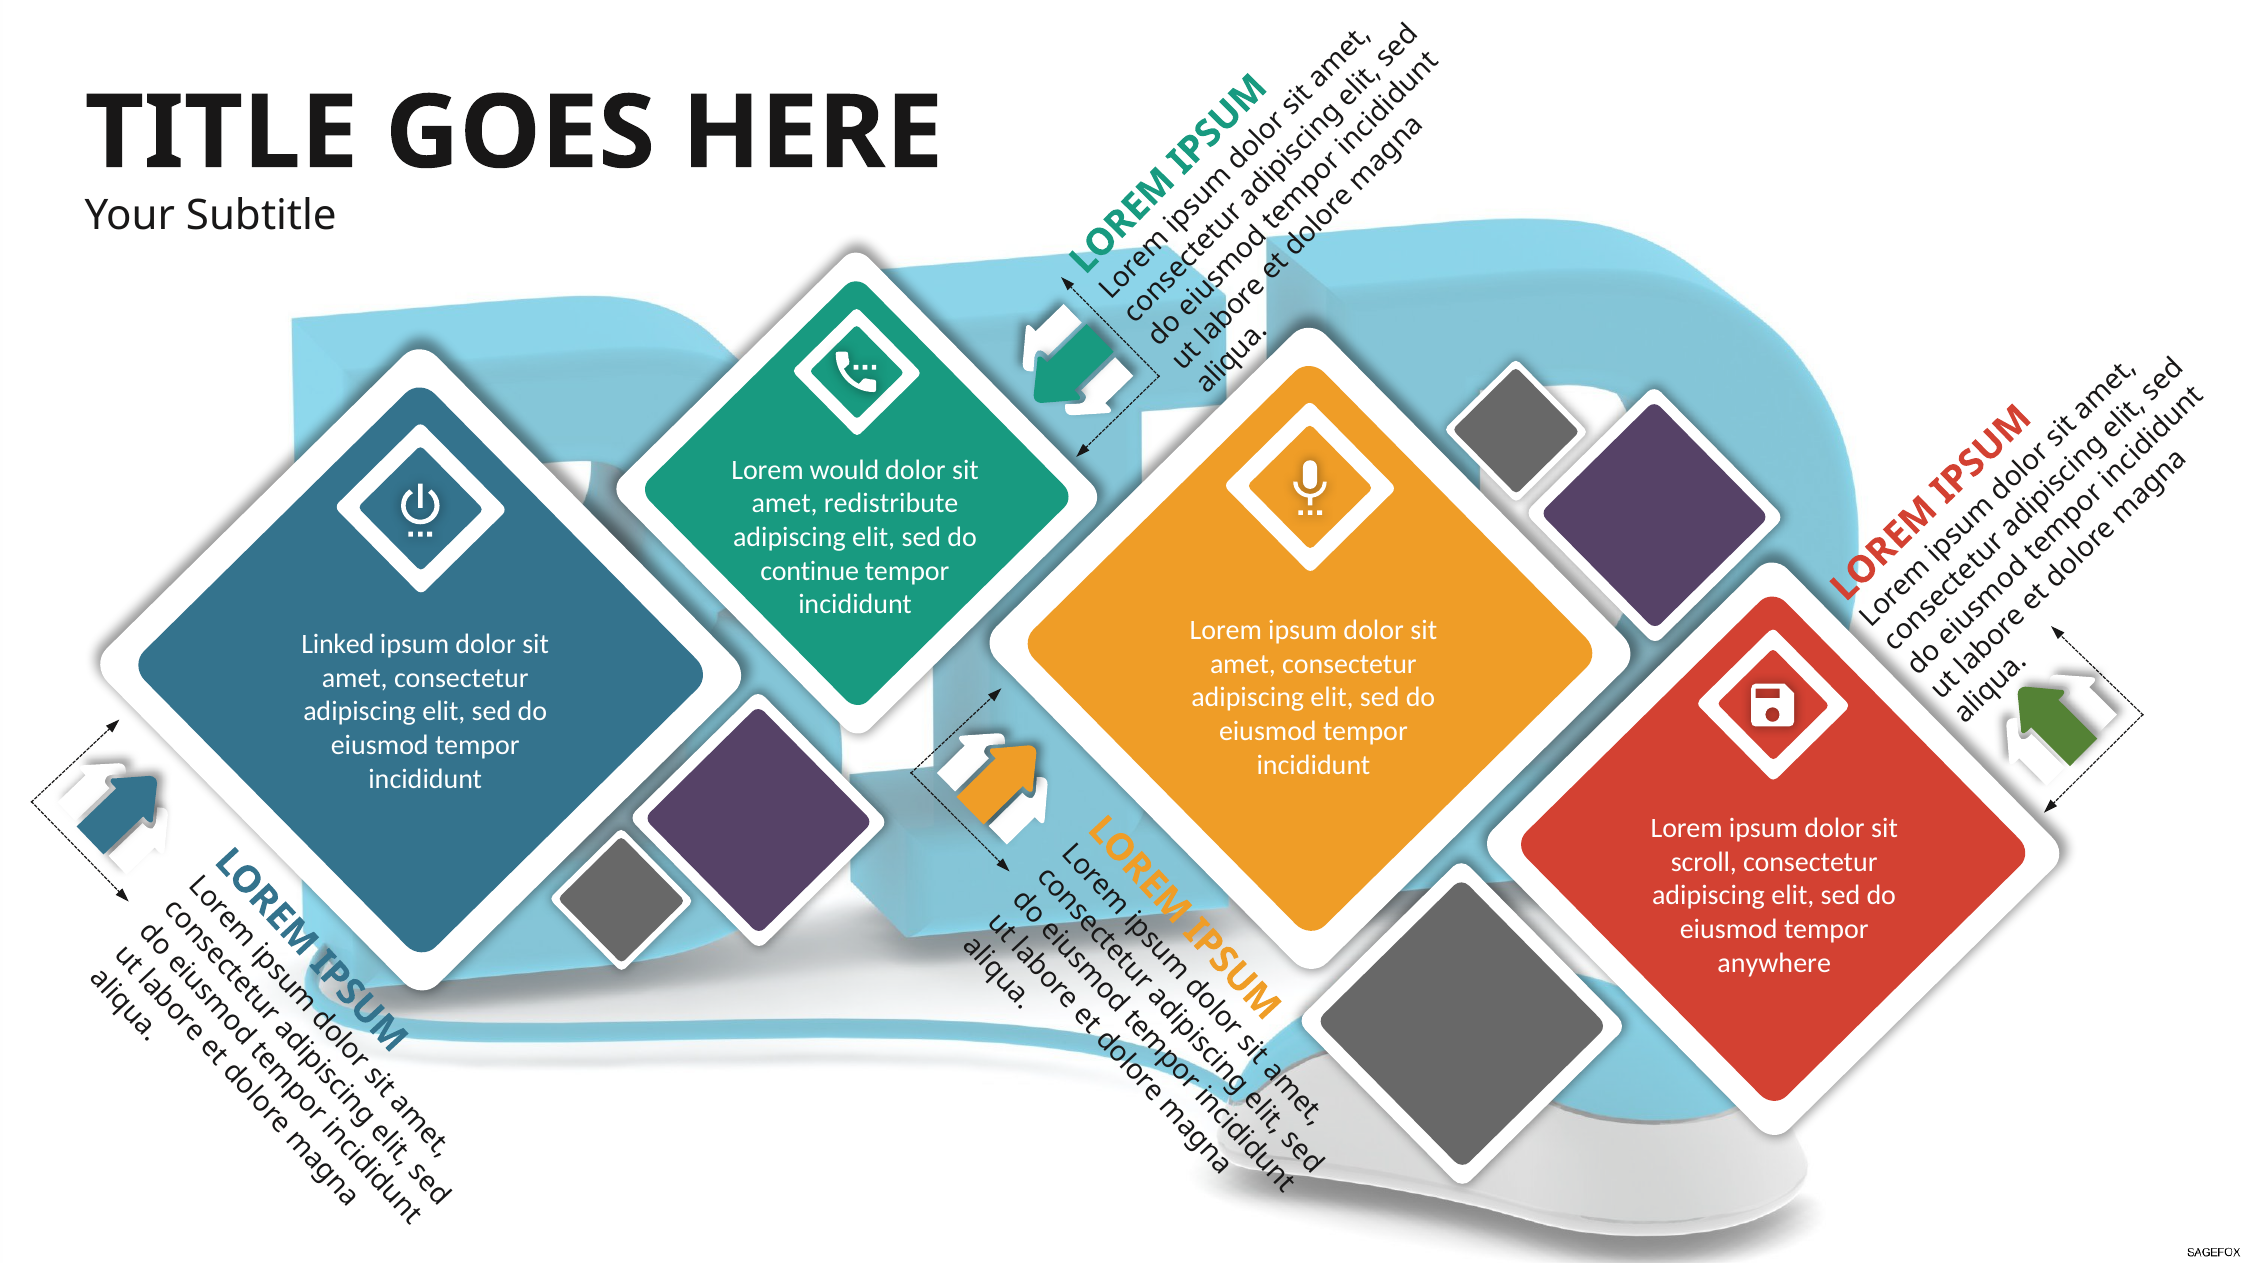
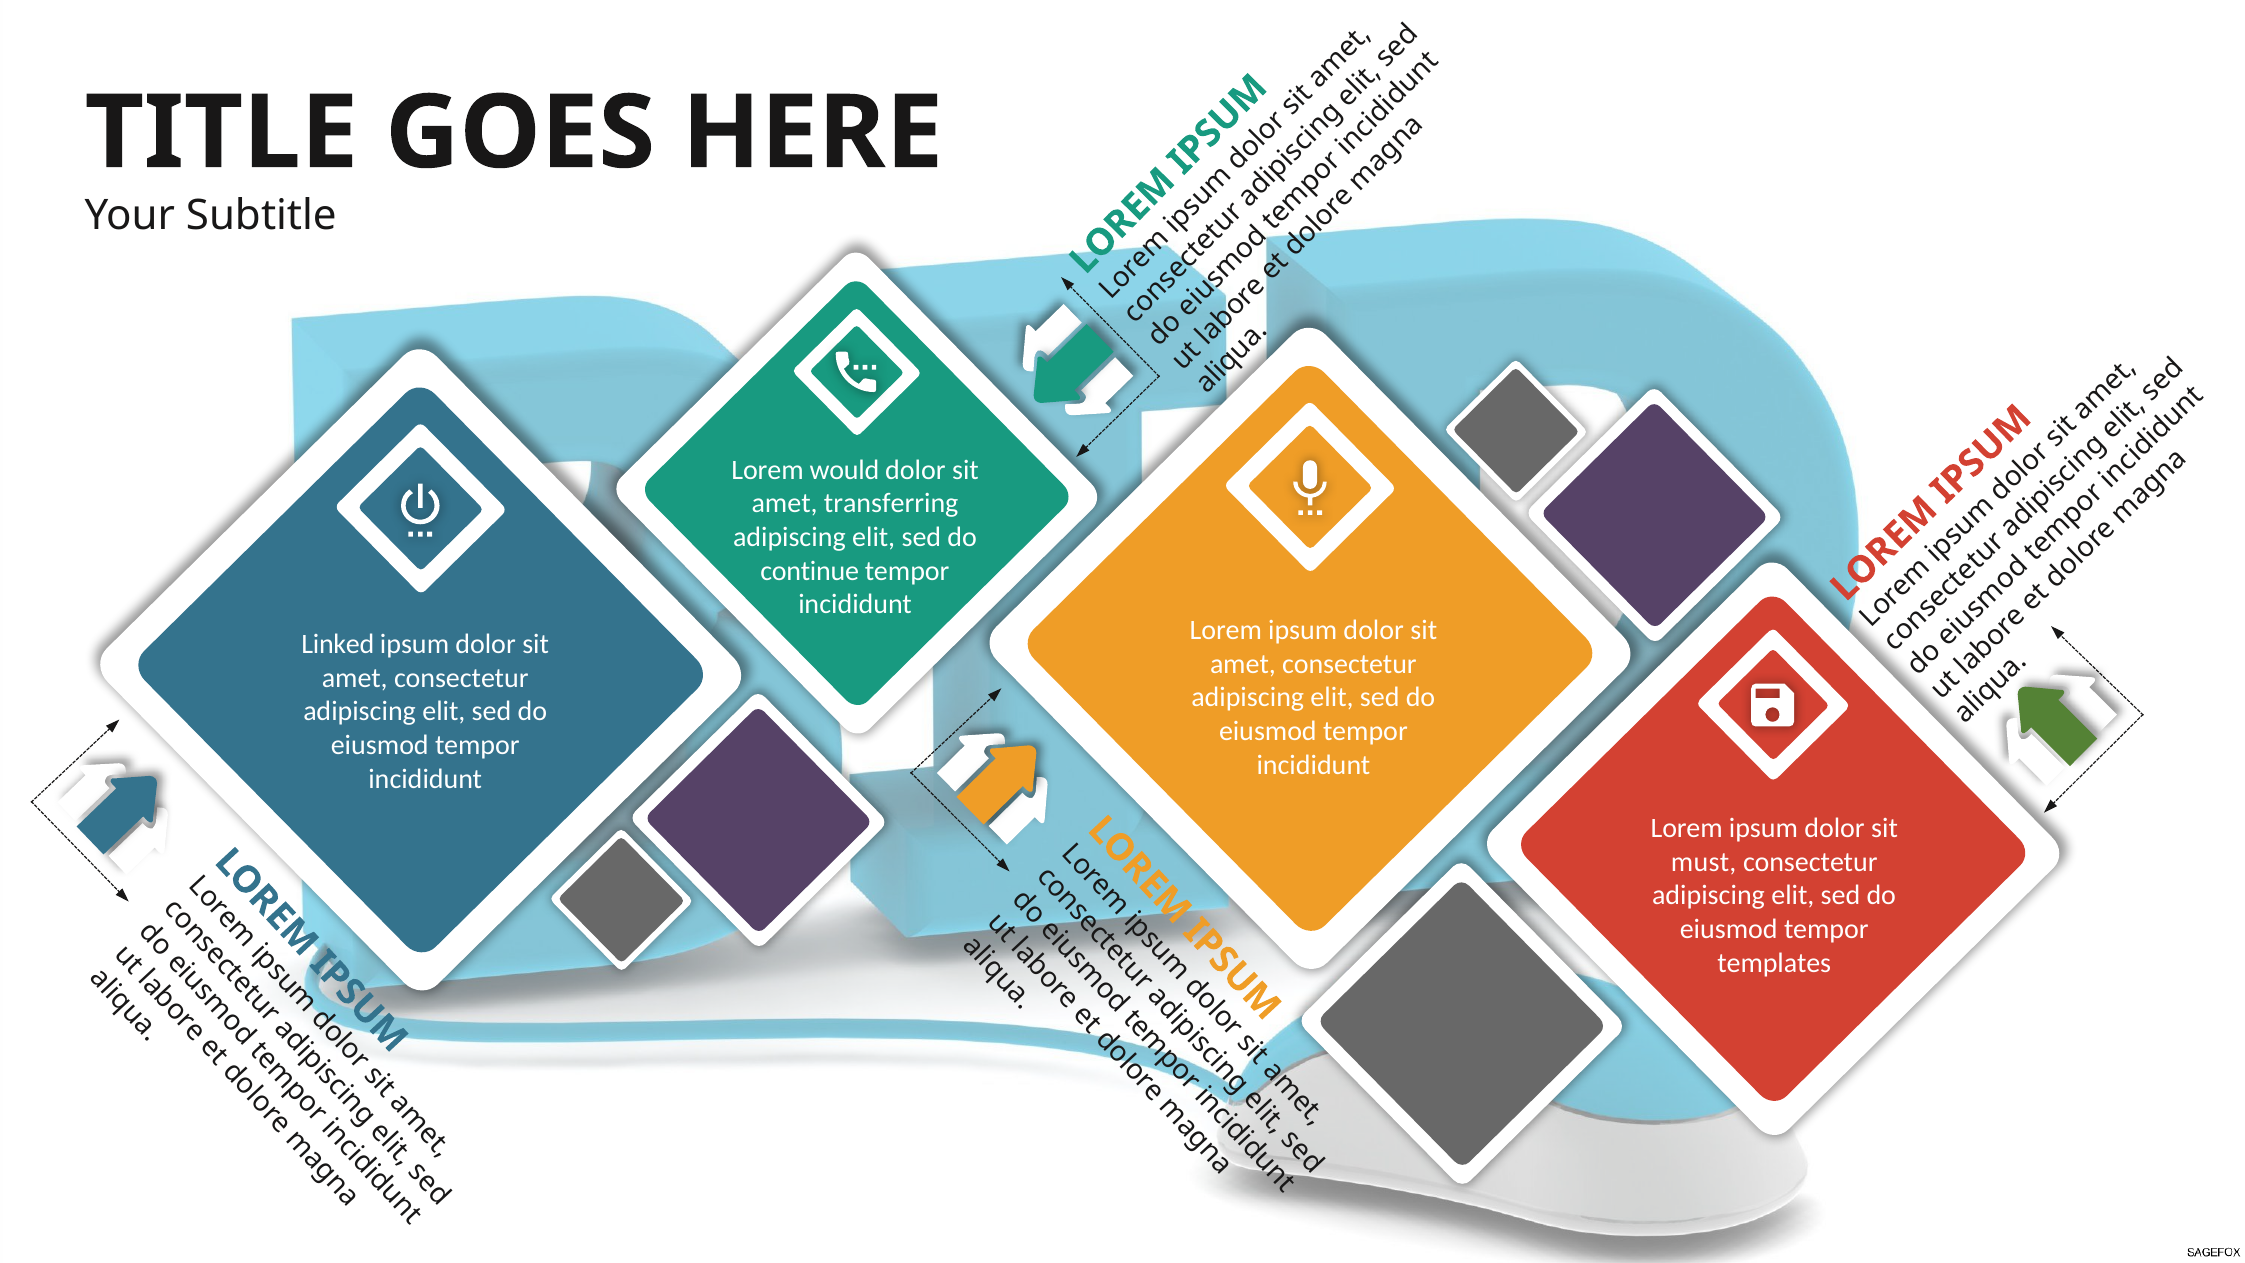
redistribute: redistribute -> transferring
scroll: scroll -> must
anywhere: anywhere -> templates
